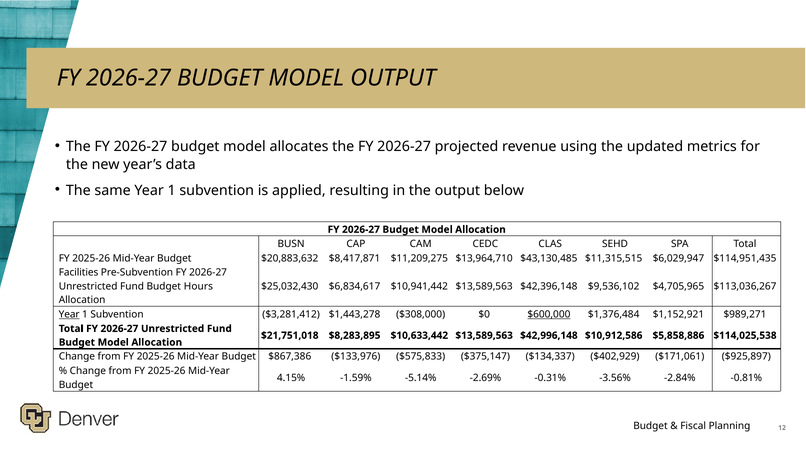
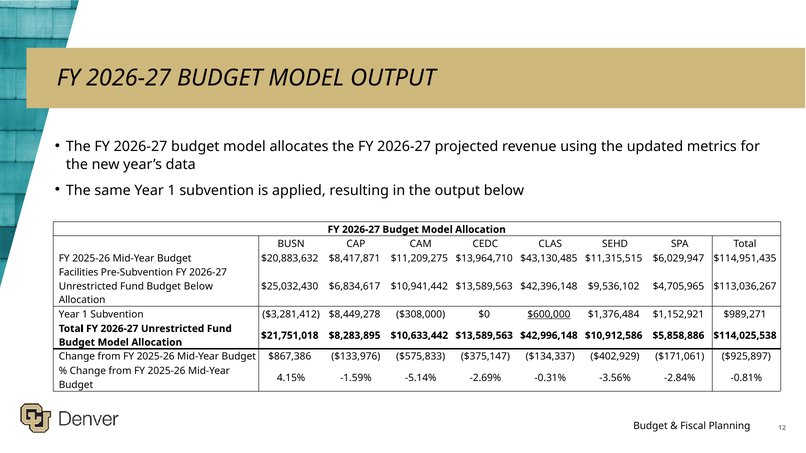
Budget Hours: Hours -> Below
Year at (69, 315) underline: present -> none
$1,443,278: $1,443,278 -> $8,449,278
